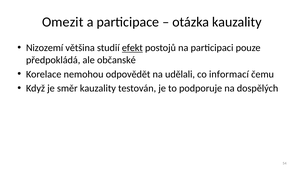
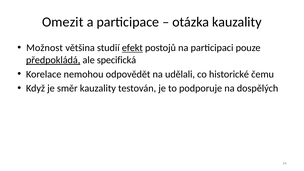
Nizozemí: Nizozemí -> Možnost
předpokládá underline: none -> present
občanské: občanské -> specifická
informací: informací -> historické
